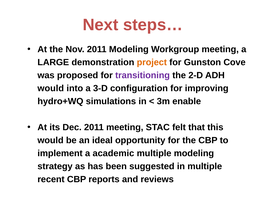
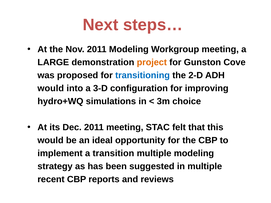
transitioning colour: purple -> blue
enable: enable -> choice
academic: academic -> transition
